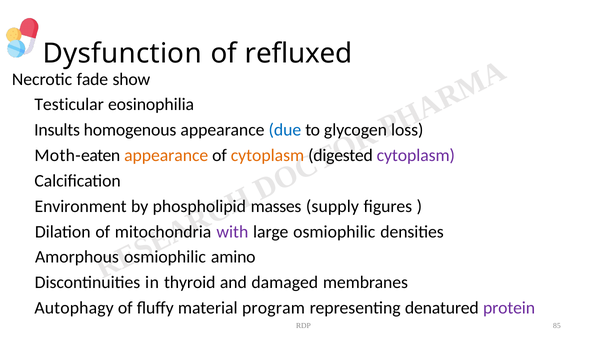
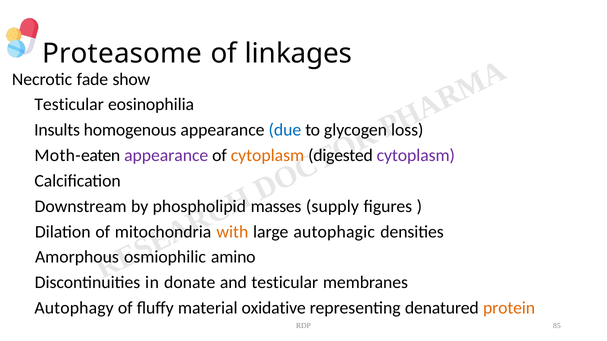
Dysfunction: Dysfunction -> Proteasome
refluxed: refluxed -> linkages
appearance at (166, 156) colour: orange -> purple
Environment: Environment -> Downstream
with colour: purple -> orange
large osmiophilic: osmiophilic -> autophagic
thyroid: thyroid -> donate
and damaged: damaged -> testicular
program: program -> oxidative
protein colour: purple -> orange
